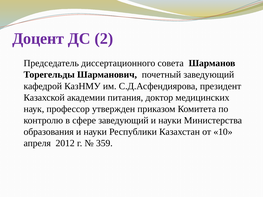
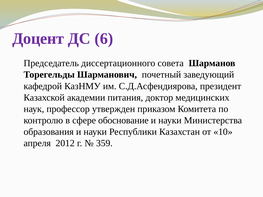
2: 2 -> 6
сфере заведующий: заведующий -> обоснование
